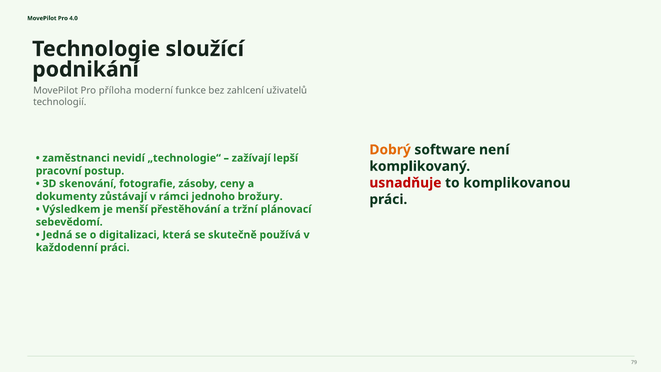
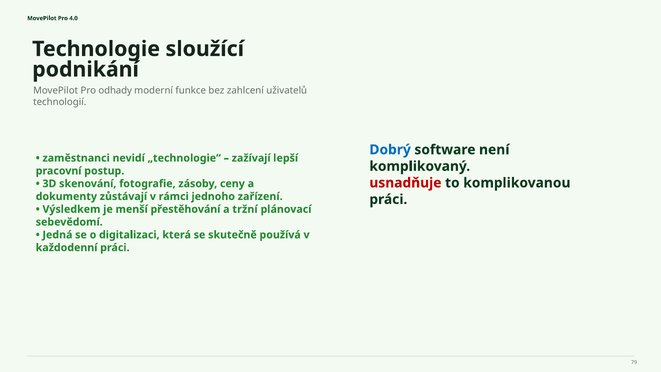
příloha: příloha -> odhady
Dobrý colour: orange -> blue
brožury: brožury -> zařízení
